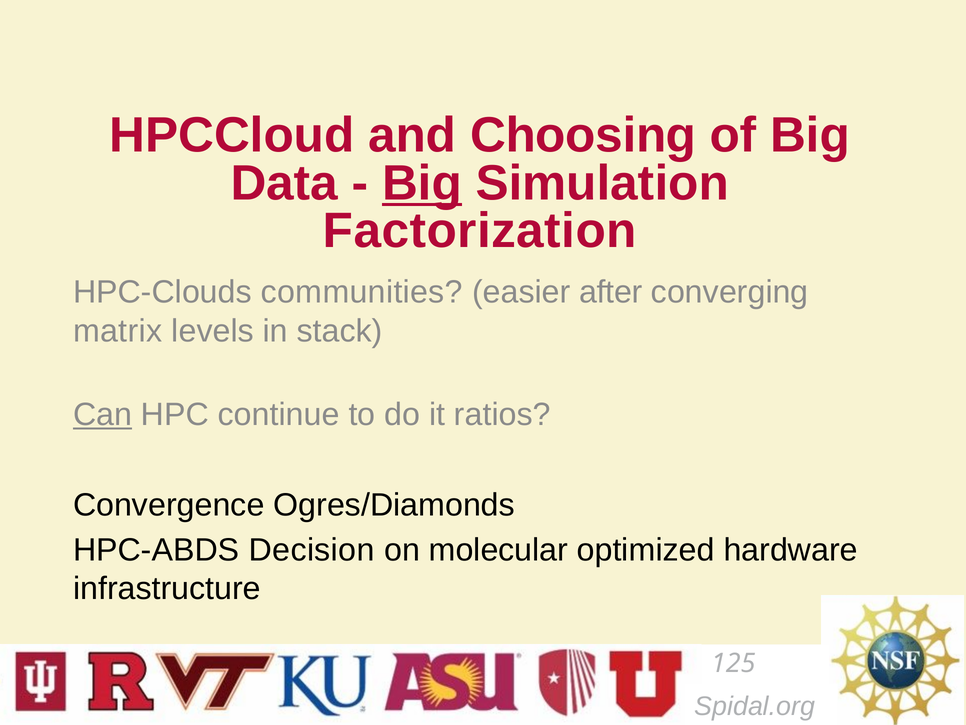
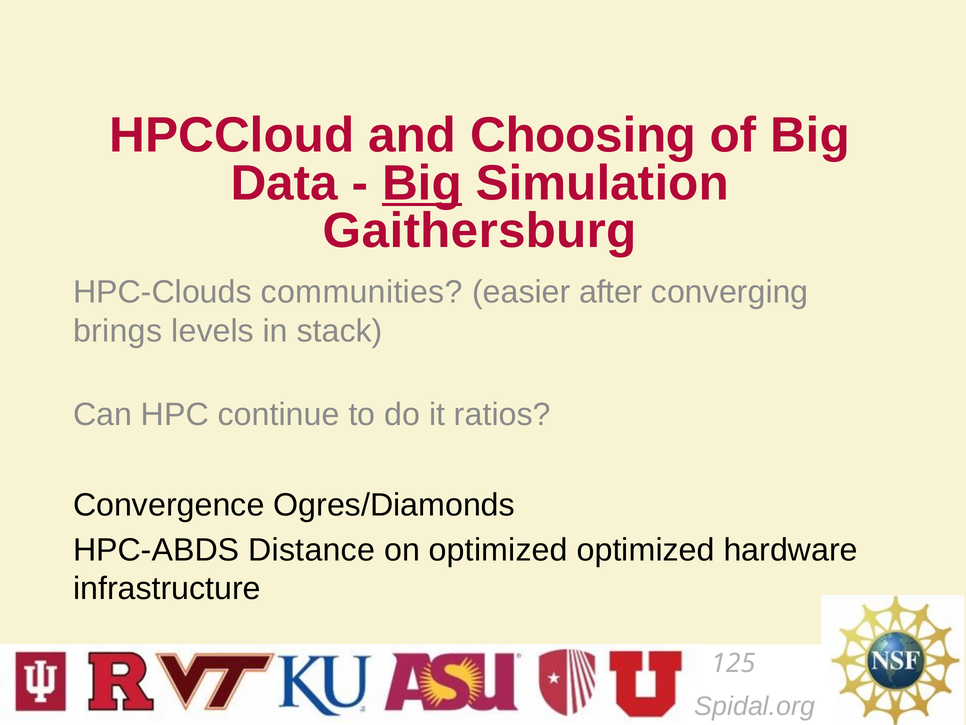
Factorization: Factorization -> Gaithersburg
matrix: matrix -> brings
Can underline: present -> none
Decision: Decision -> Distance
on molecular: molecular -> optimized
